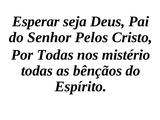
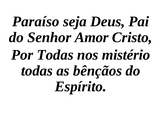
Esperar: Esperar -> Paraíso
Pelos: Pelos -> Amor
